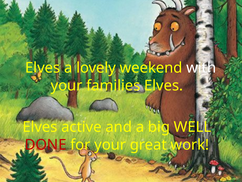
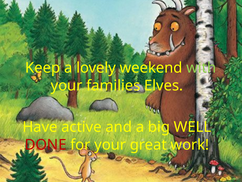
Elves at (43, 68): Elves -> Keep
with colour: white -> light green
Elves at (40, 127): Elves -> Have
